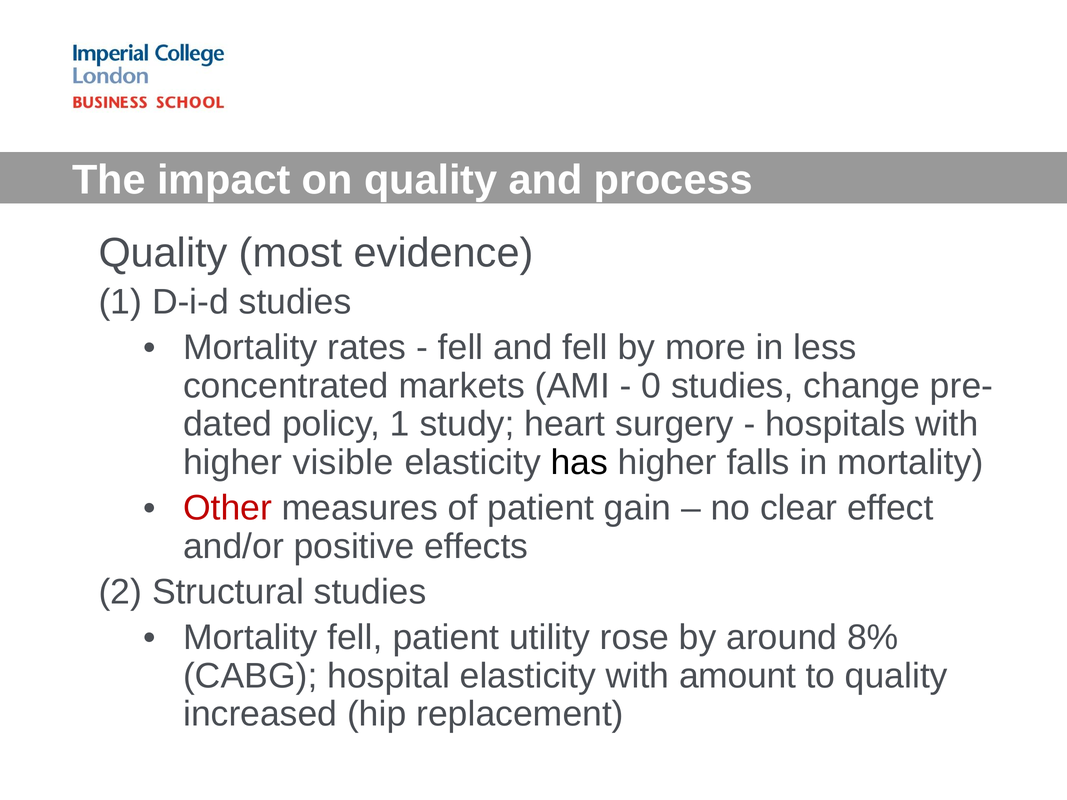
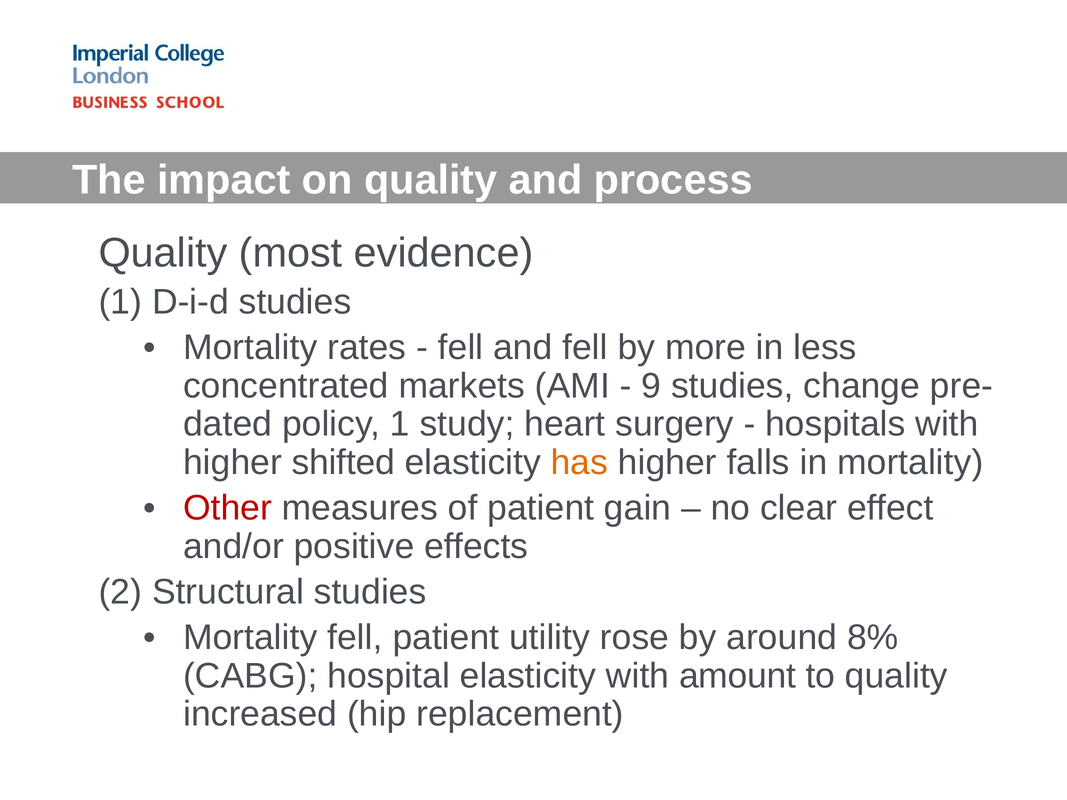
0: 0 -> 9
visible: visible -> shifted
has colour: black -> orange
